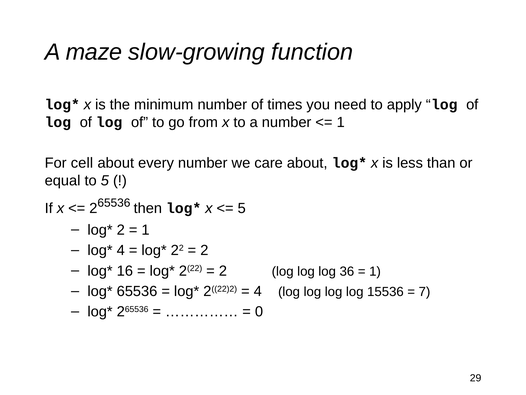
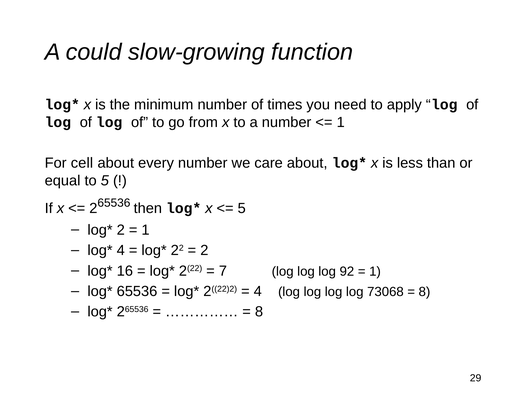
maze: maze -> could
2 at (223, 271): 2 -> 7
36: 36 -> 92
15536: 15536 -> 73068
7 at (424, 291): 7 -> 8
0 at (259, 311): 0 -> 8
